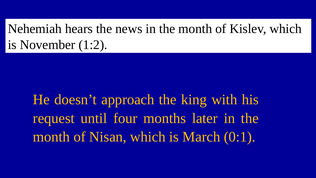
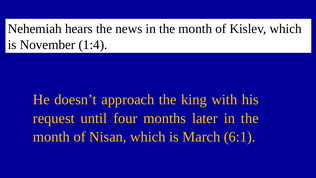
1:2: 1:2 -> 1:4
0:1: 0:1 -> 6:1
